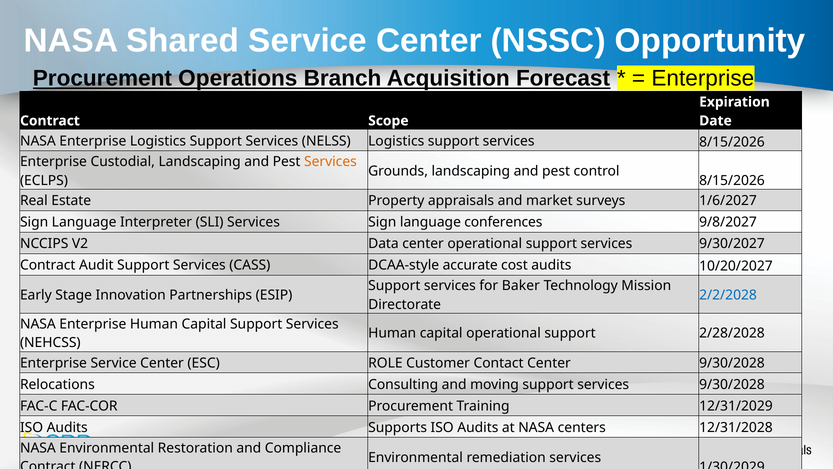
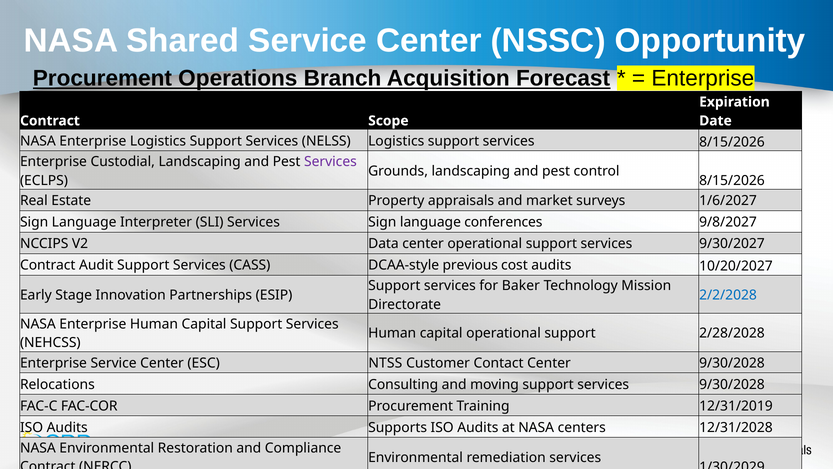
Services at (330, 161) colour: orange -> purple
accurate: accurate -> previous
ESC ROLE: ROLE -> NTSS
12/31/2029: 12/31/2029 -> 12/31/2019
